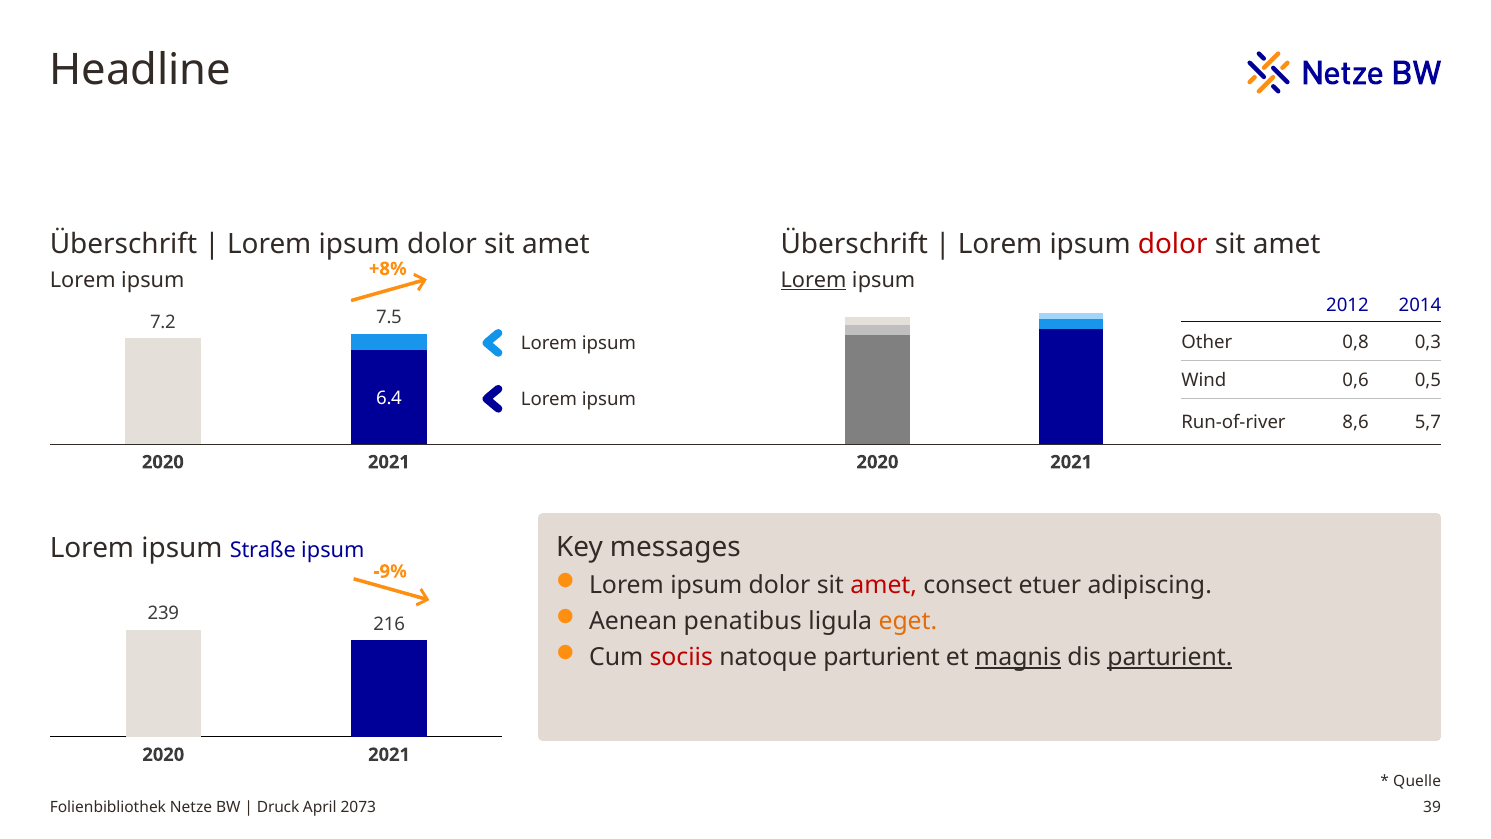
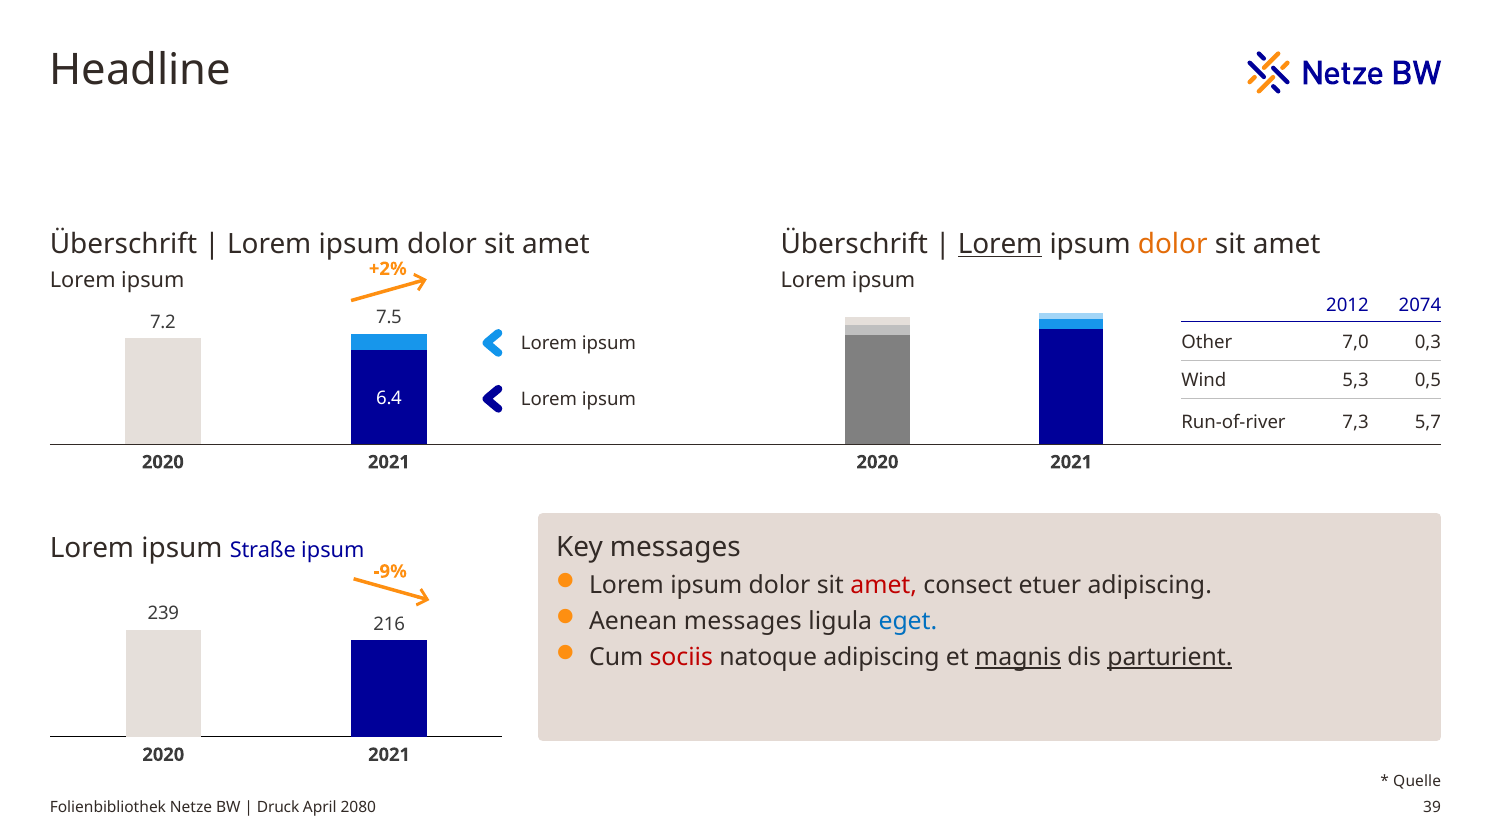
Lorem at (1000, 244) underline: none -> present
dolor at (1173, 244) colour: red -> orange
+8%: +8% -> +2%
Lorem at (814, 280) underline: present -> none
2014: 2014 -> 2074
0,8: 0,8 -> 7,0
0,6: 0,6 -> 5,3
8,6: 8,6 -> 7,3
Aenean penatibus: penatibus -> messages
eget colour: orange -> blue
natoque parturient: parturient -> adipiscing
2073: 2073 -> 2080
